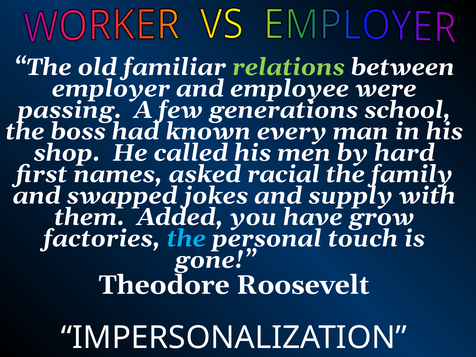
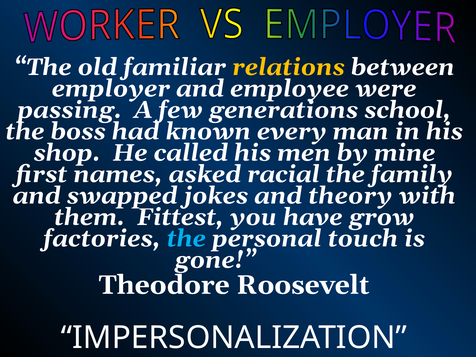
relations colour: light green -> yellow
hard: hard -> mine
supply: supply -> theory
Added: Added -> Fittest
